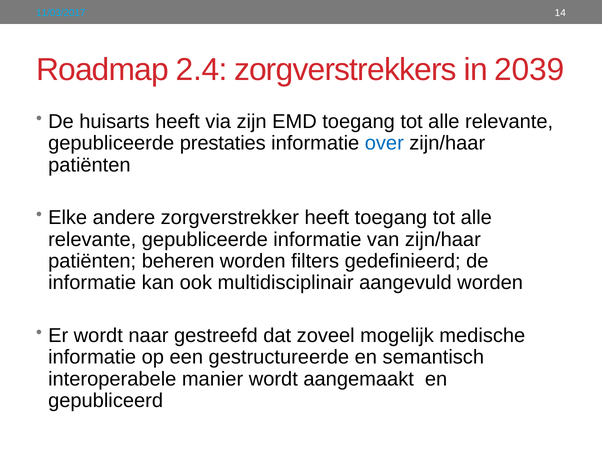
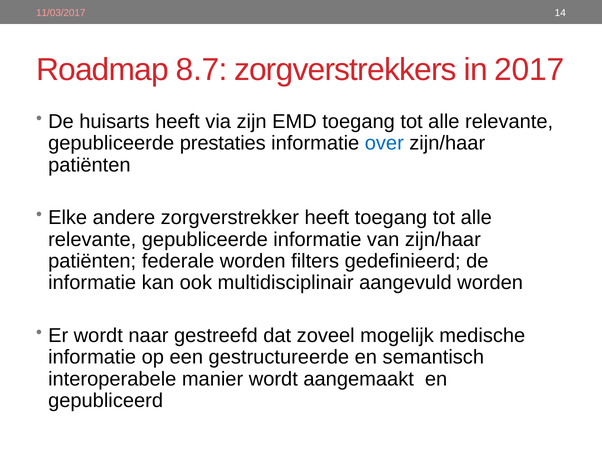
11/03/2017 colour: light blue -> pink
2.4: 2.4 -> 8.7
2039: 2039 -> 2017
beheren: beheren -> federale
